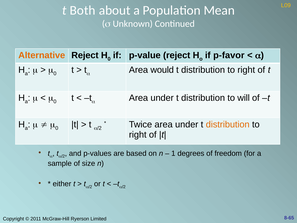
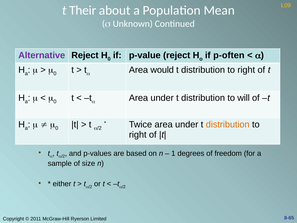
Both: Both -> Their
Alternative colour: orange -> purple
p-favor: p-favor -> p-often
